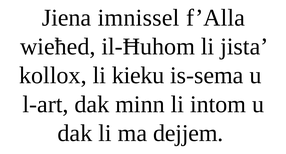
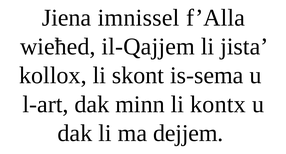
il-Ħuhom: il-Ħuhom -> il-Qajjem
kieku: kieku -> skont
intom: intom -> kontx
